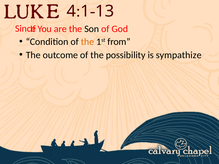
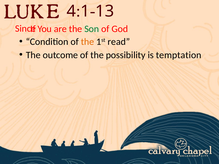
Son colour: black -> green
from: from -> read
sympathize: sympathize -> temptation
